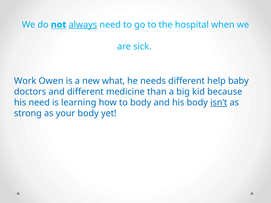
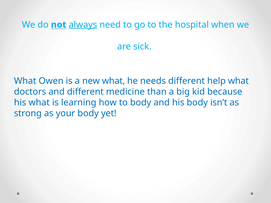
Work at (25, 81): Work -> What
help baby: baby -> what
his need: need -> what
isn’t underline: present -> none
